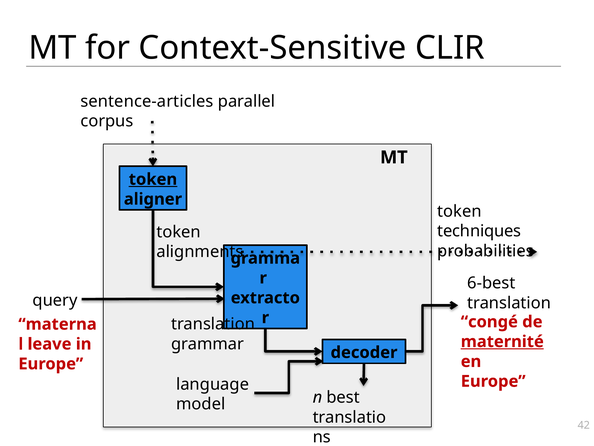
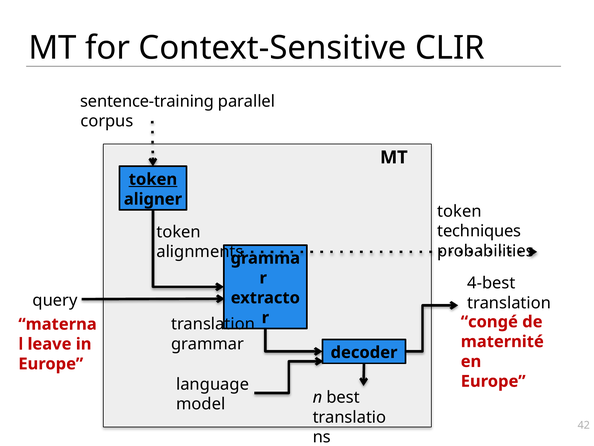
sentence-articles: sentence-articles -> sentence-training
6-best: 6-best -> 4-best
maternité underline: present -> none
